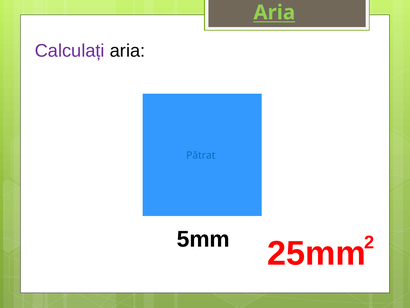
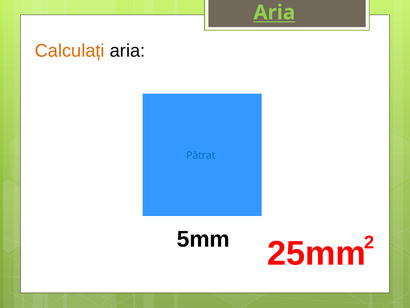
Calculați colour: purple -> orange
